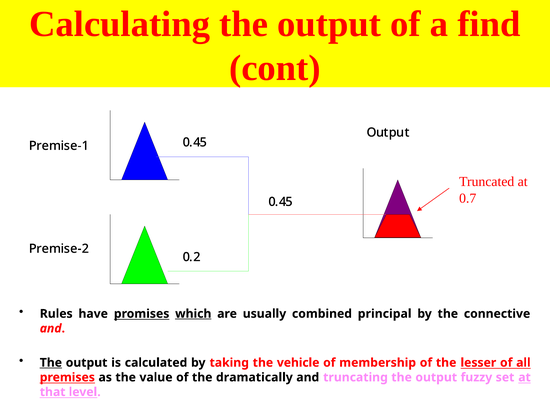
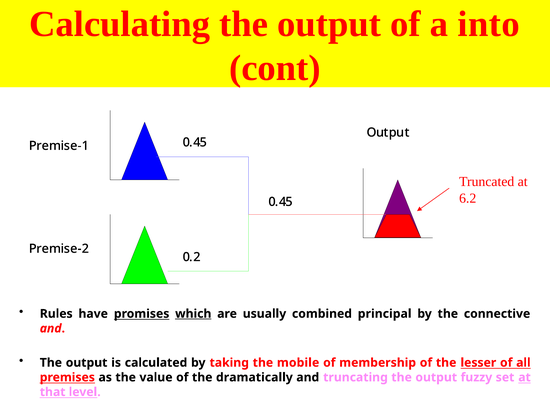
find: find -> into
0.7: 0.7 -> 6.2
The at (51, 362) underline: present -> none
vehicle: vehicle -> mobile
